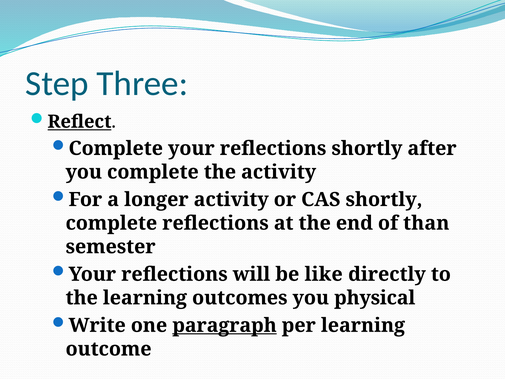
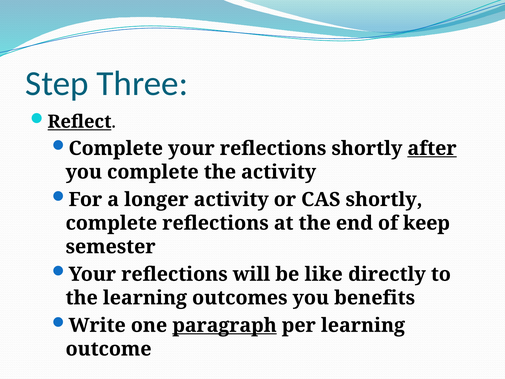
after underline: none -> present
than: than -> keep
physical: physical -> benefits
